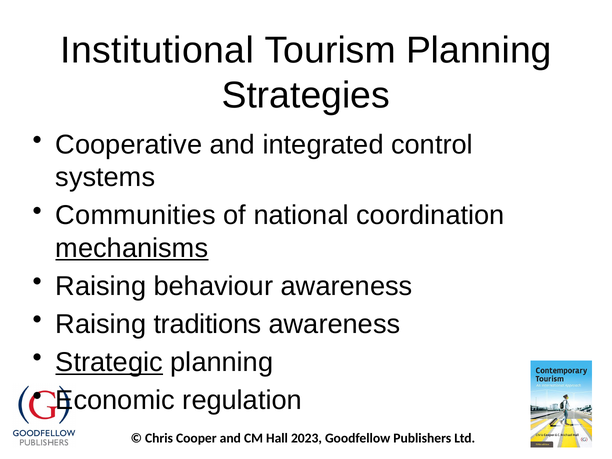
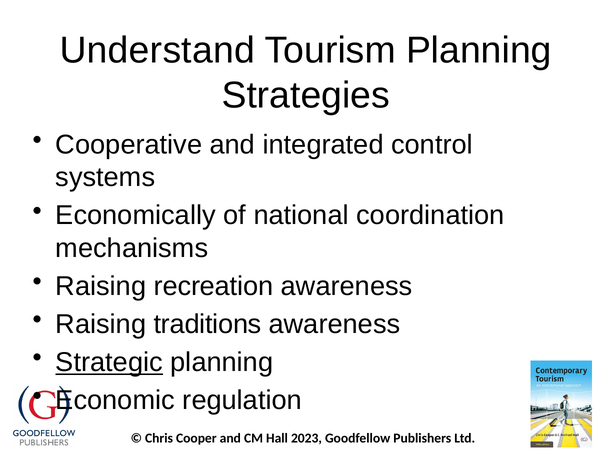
Institutional: Institutional -> Understand
Communities: Communities -> Economically
mechanisms underline: present -> none
behaviour: behaviour -> recreation
